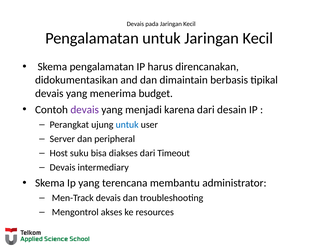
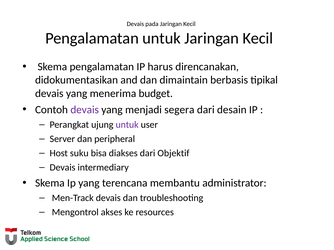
karena: karena -> segera
untuk at (127, 125) colour: blue -> purple
Timeout: Timeout -> Objektif
